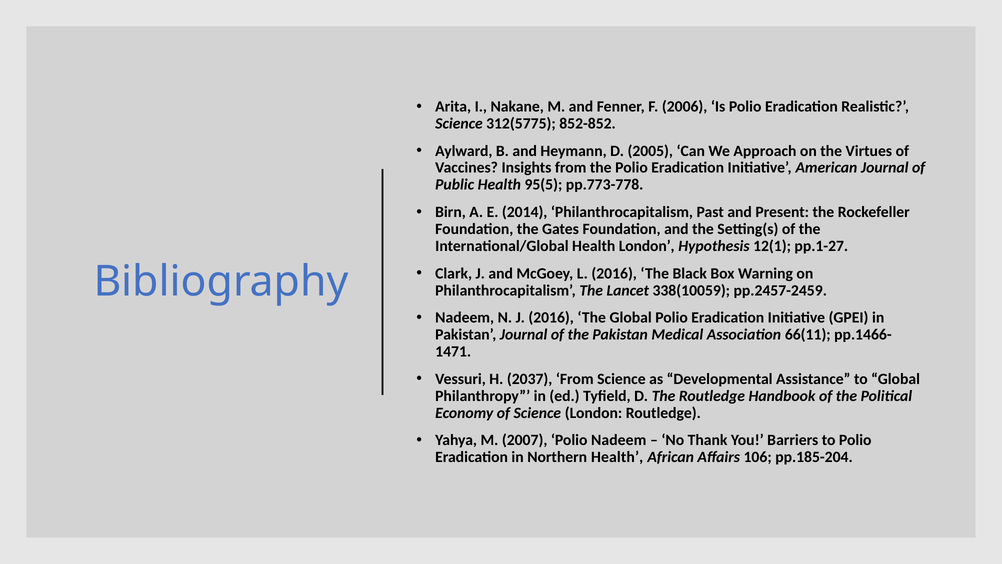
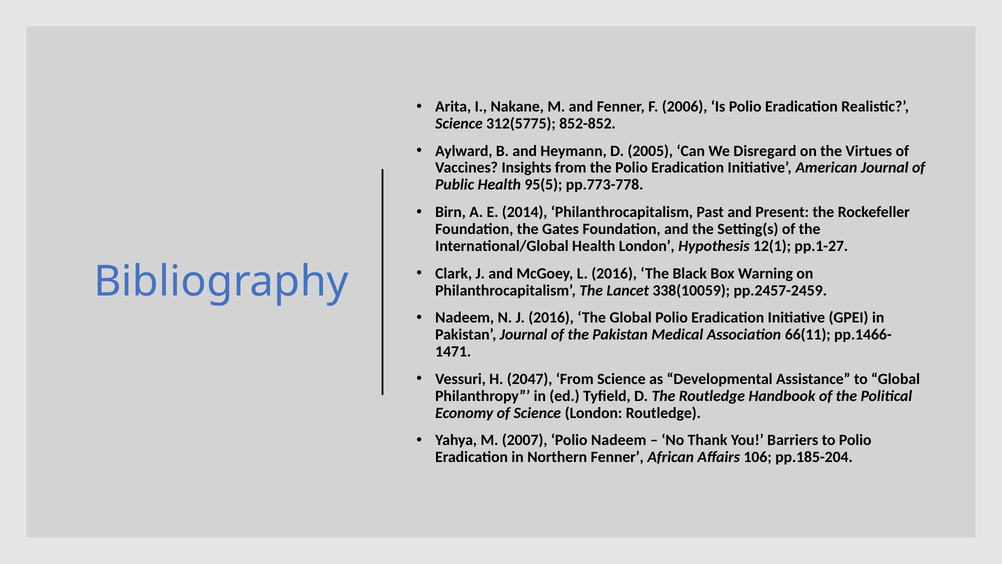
Approach: Approach -> Disregard
2037: 2037 -> 2047
Northern Health: Health -> Fenner
